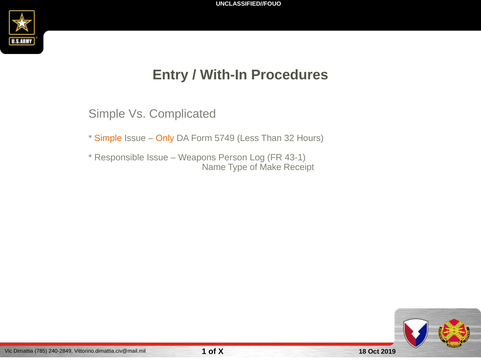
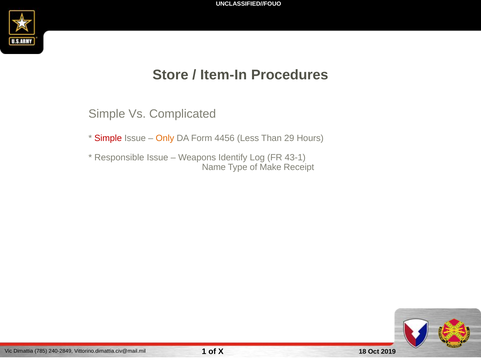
Entry: Entry -> Store
With-In: With-In -> Item-In
Simple at (108, 138) colour: orange -> red
5749: 5749 -> 4456
32: 32 -> 29
Person: Person -> Identify
